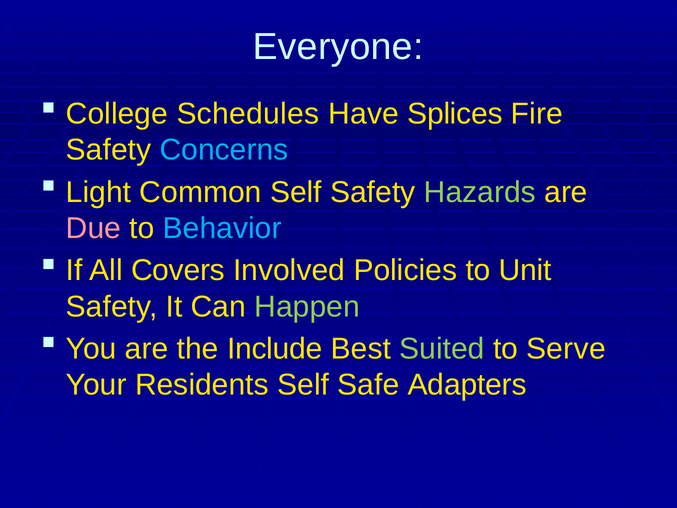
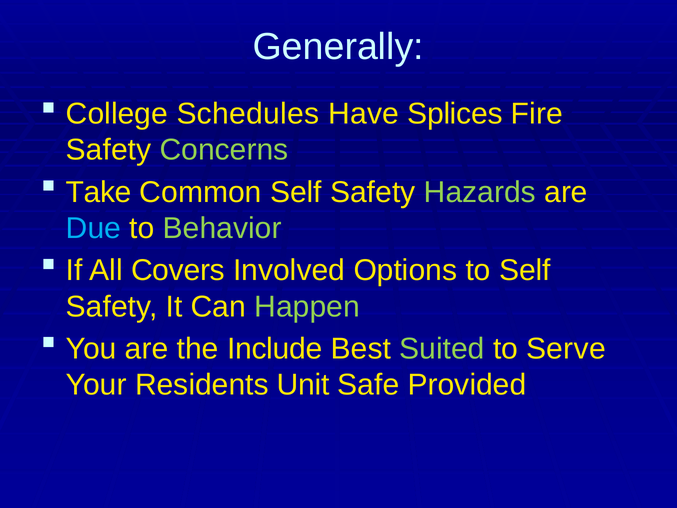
Everyone: Everyone -> Generally
Concerns colour: light blue -> light green
Light: Light -> Take
Due colour: pink -> light blue
Behavior colour: light blue -> light green
Policies: Policies -> Options
to Unit: Unit -> Self
Residents Self: Self -> Unit
Adapters: Adapters -> Provided
